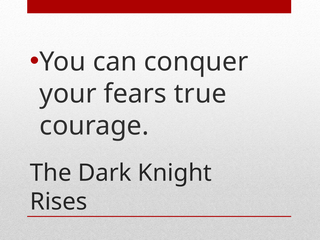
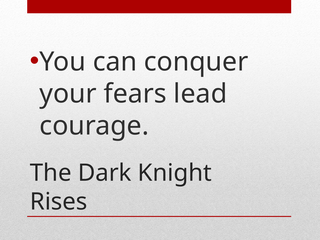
true: true -> lead
